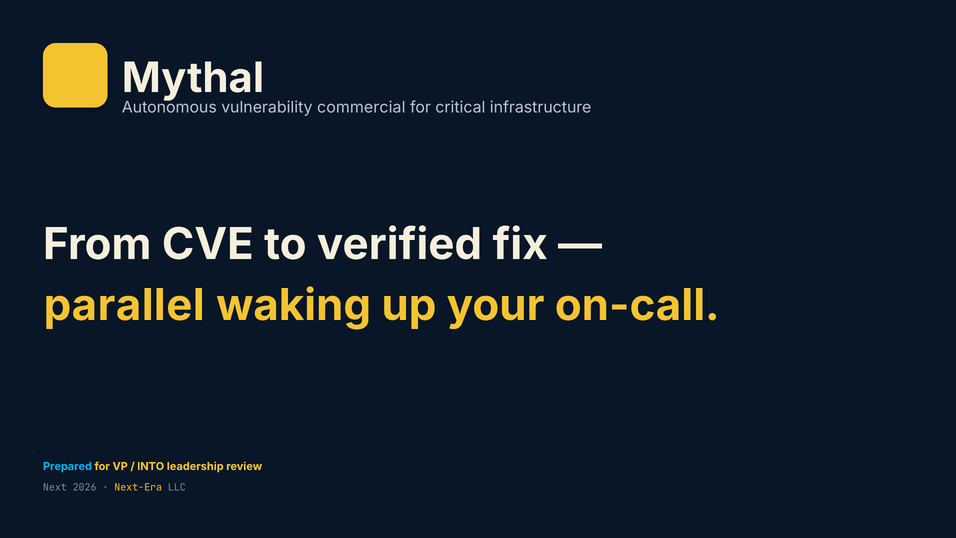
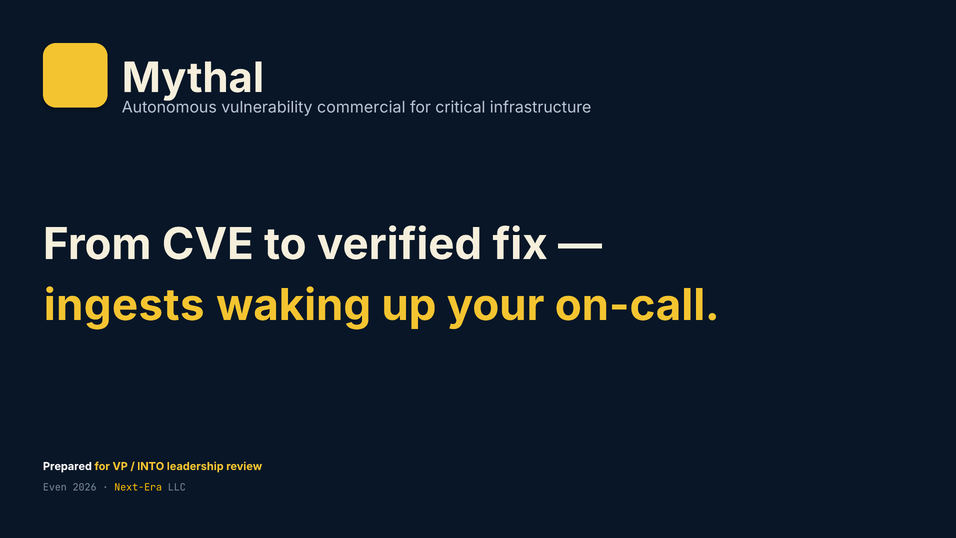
parallel: parallel -> ingests
Prepared colour: light blue -> white
Next: Next -> Even
